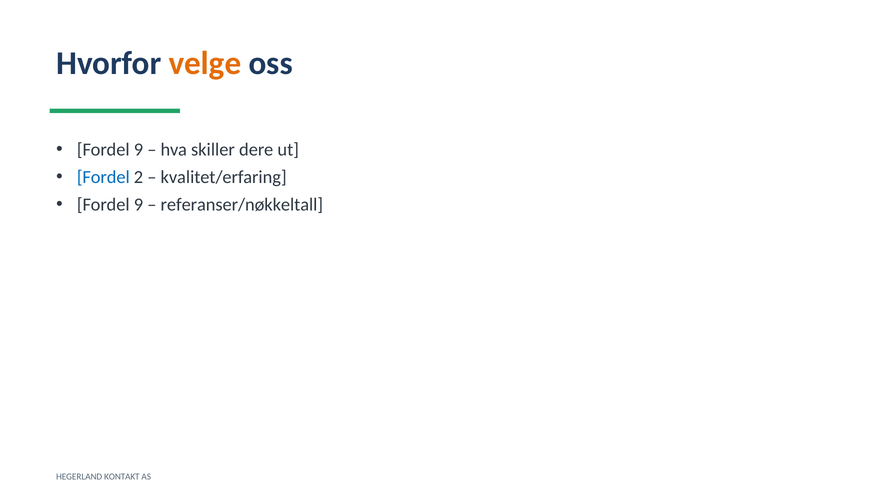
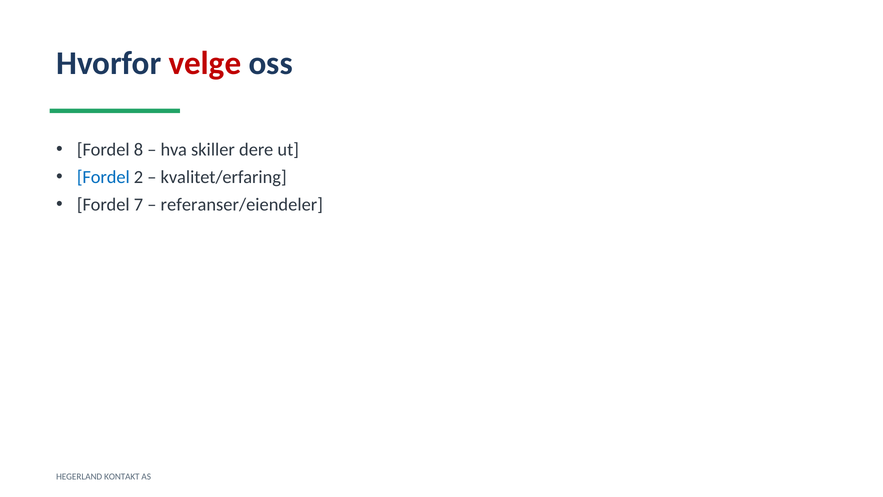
velge colour: orange -> red
9 at (138, 150): 9 -> 8
9 at (138, 205): 9 -> 7
referanser/nøkkeltall: referanser/nøkkeltall -> referanser/eiendeler
